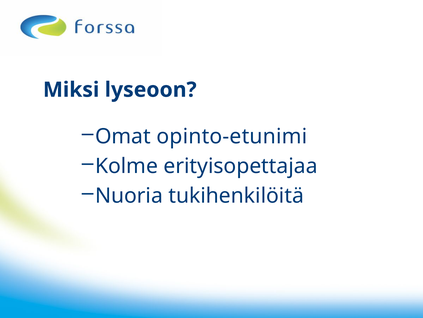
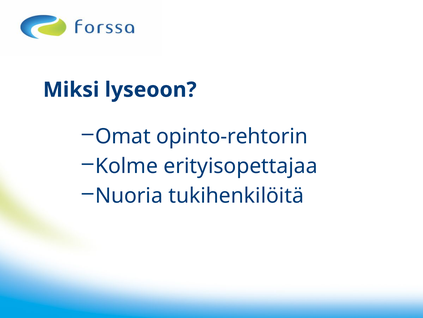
opinto-etunimi: opinto-etunimi -> opinto-rehtorin
